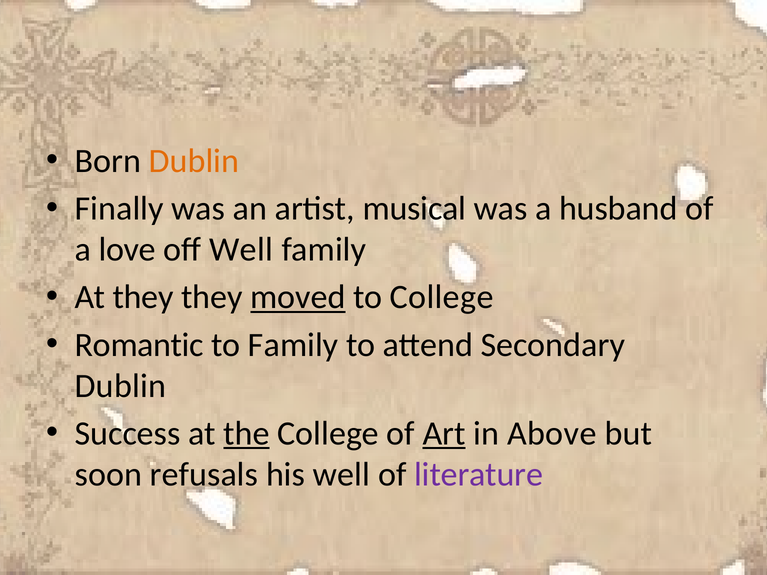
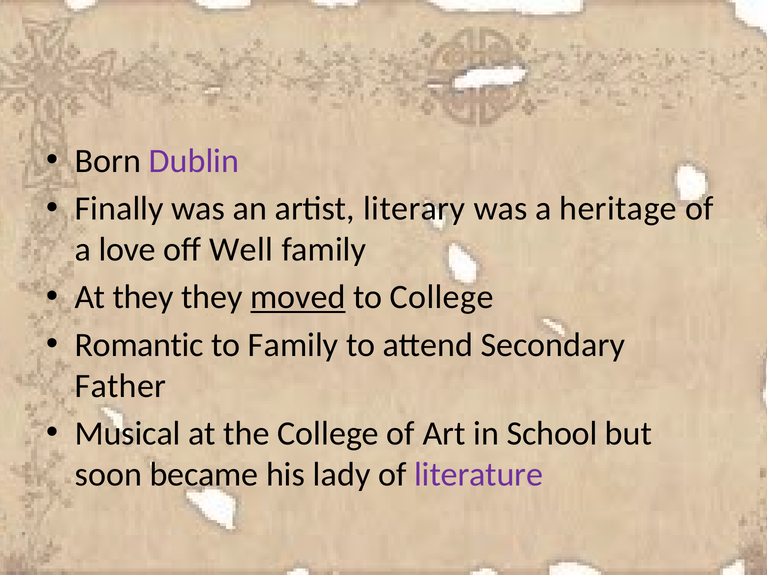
Dublin at (194, 161) colour: orange -> purple
musical: musical -> literary
husband: husband -> heritage
Dublin at (121, 386): Dublin -> Father
Success: Success -> Musical
the underline: present -> none
Art underline: present -> none
Above: Above -> School
refusals: refusals -> became
his well: well -> lady
